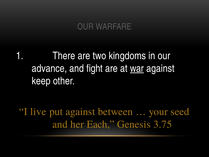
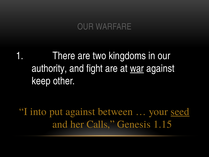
advance: advance -> authority
live: live -> into
seed underline: none -> present
Each: Each -> Calls
3.75: 3.75 -> 1.15
